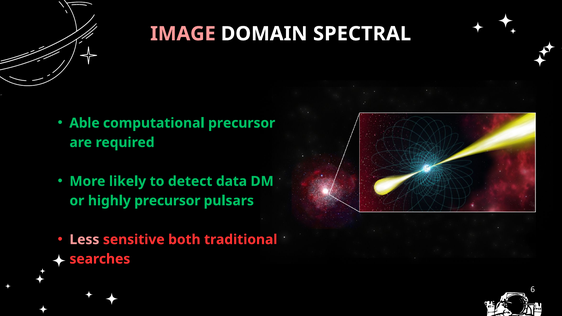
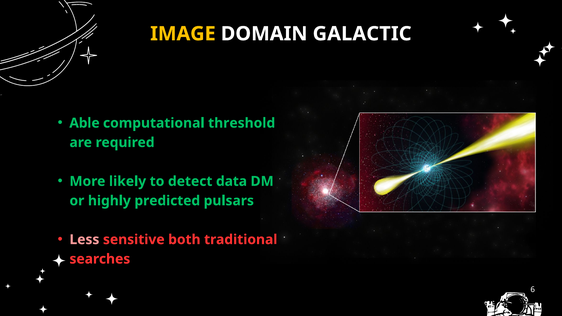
IMAGE colour: pink -> yellow
SPECTRAL: SPECTRAL -> GALACTIC
computational precursor: precursor -> threshold
highly precursor: precursor -> predicted
